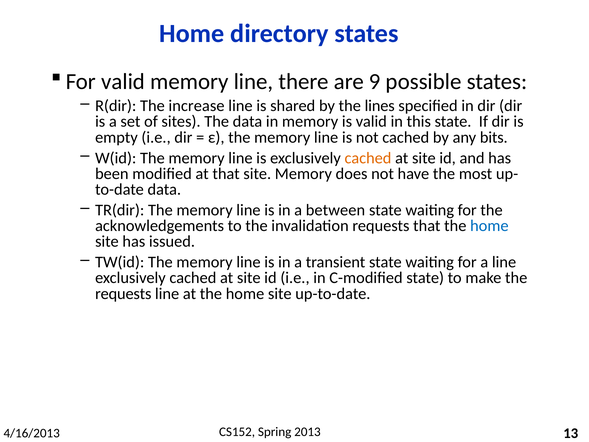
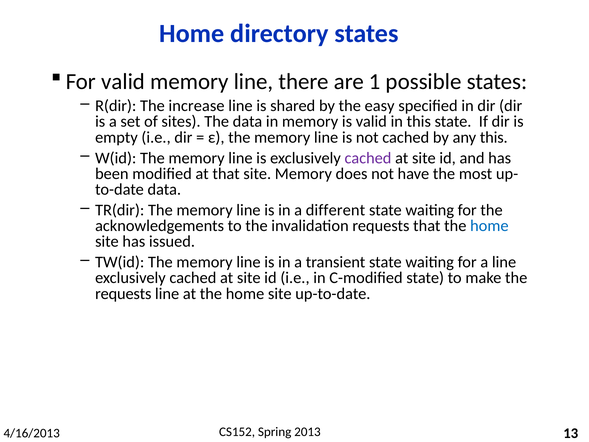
9: 9 -> 1
lines: lines -> easy
any bits: bits -> this
cached at (368, 158) colour: orange -> purple
between: between -> different
